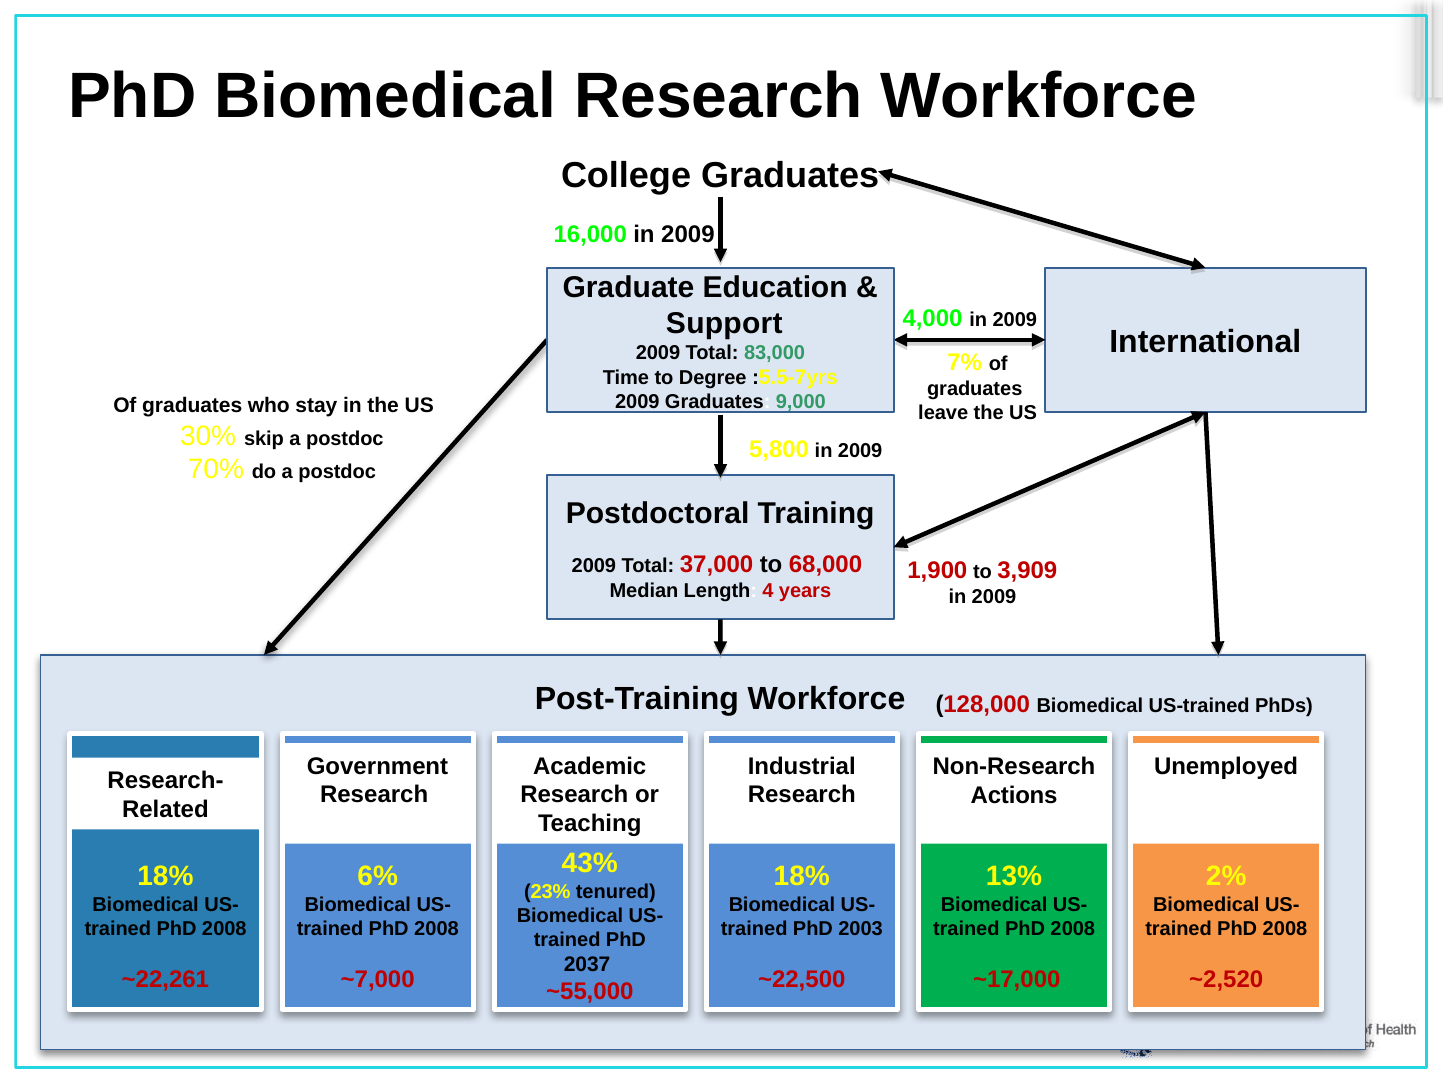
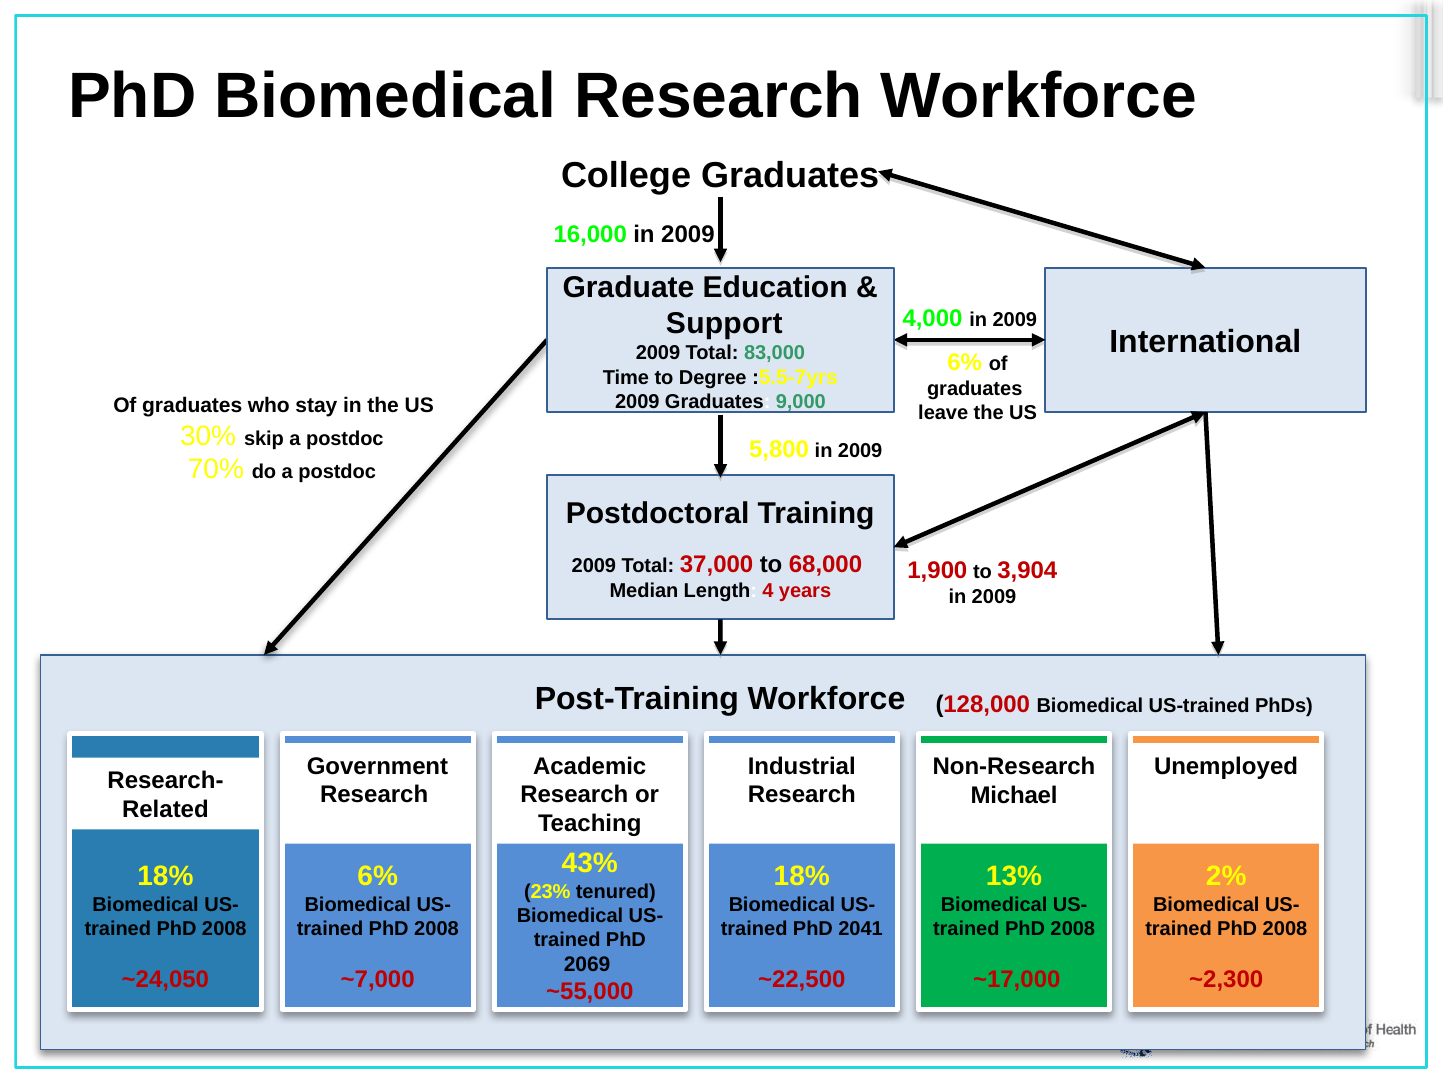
7% at (965, 363): 7% -> 6%
3,909: 3,909 -> 3,904
Actions: Actions -> Michael
2003: 2003 -> 2041
2037: 2037 -> 2069
~22,261: ~22,261 -> ~24,050
~2,520: ~2,520 -> ~2,300
